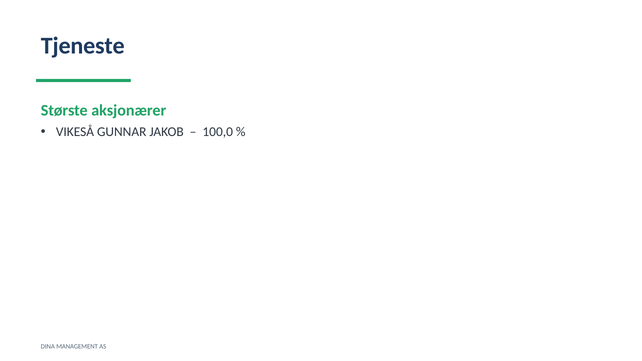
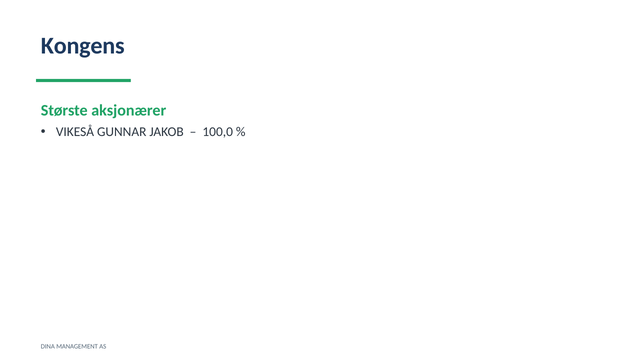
Tjeneste: Tjeneste -> Kongens
